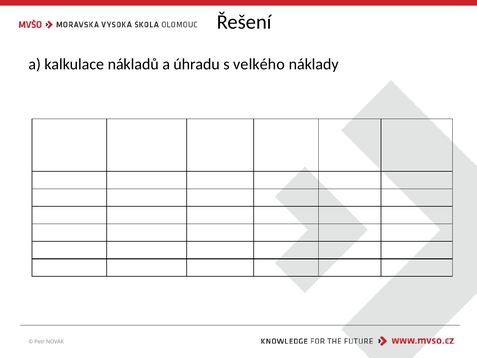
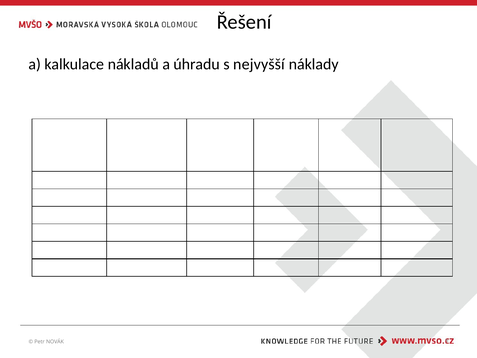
velkého: velkého -> nejvyšší
